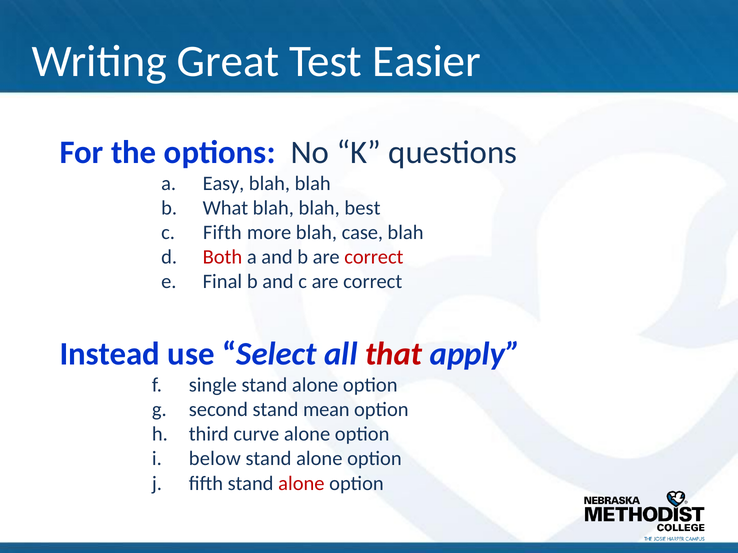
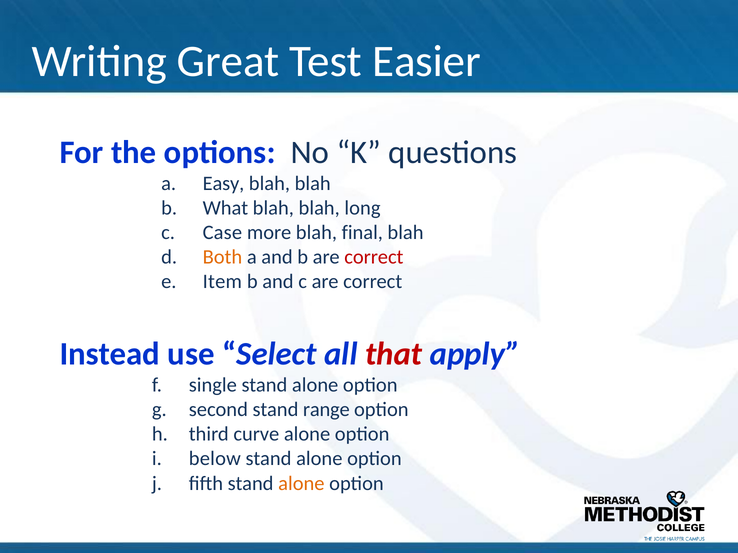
best: best -> long
c Fifth: Fifth -> Case
case: case -> final
Both colour: red -> orange
Final: Final -> Item
mean: mean -> range
alone at (301, 484) colour: red -> orange
